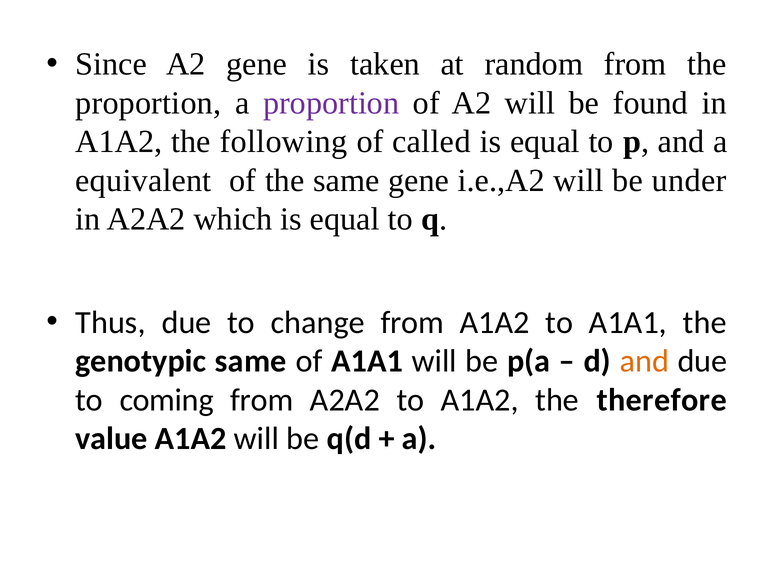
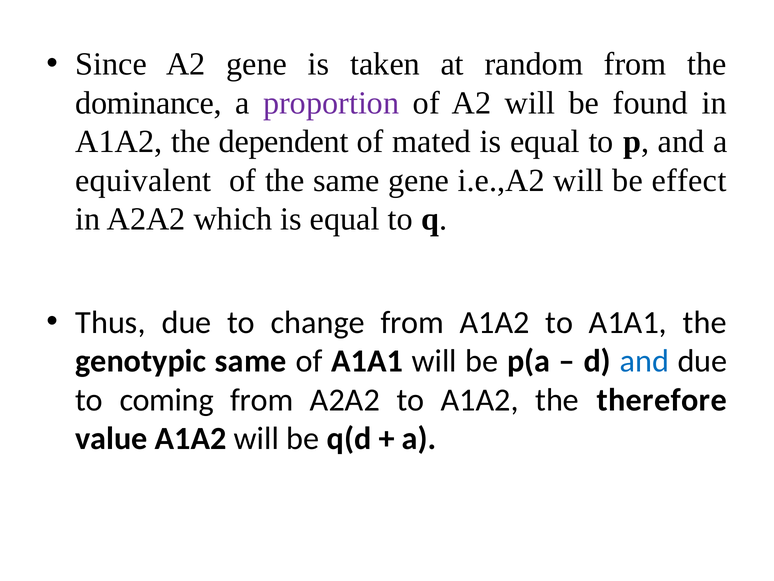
proportion at (148, 103): proportion -> dominance
following: following -> dependent
called: called -> mated
under: under -> effect
and at (644, 361) colour: orange -> blue
